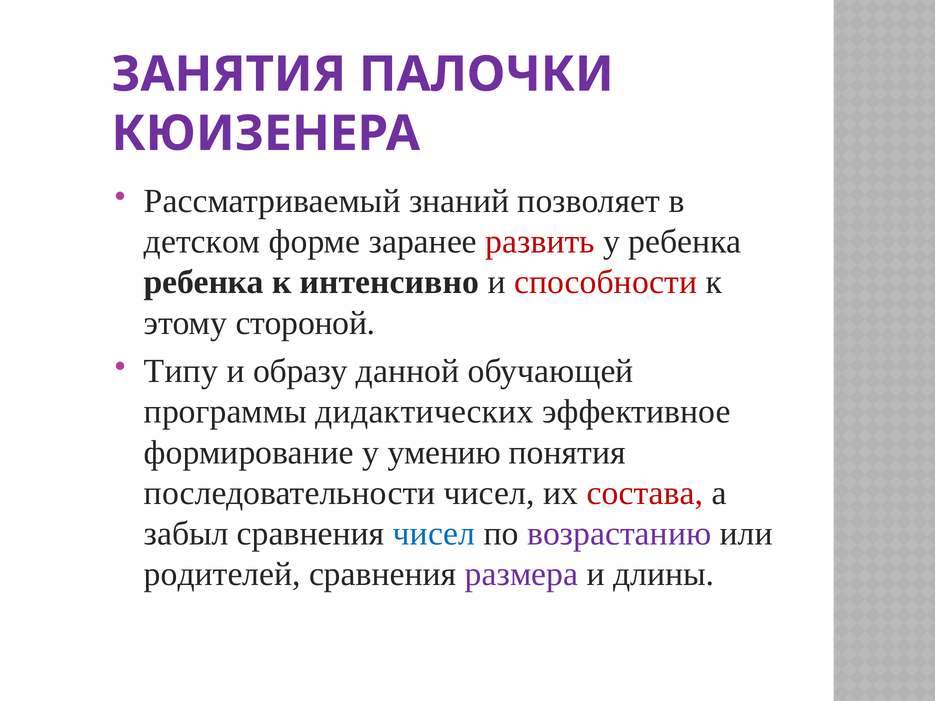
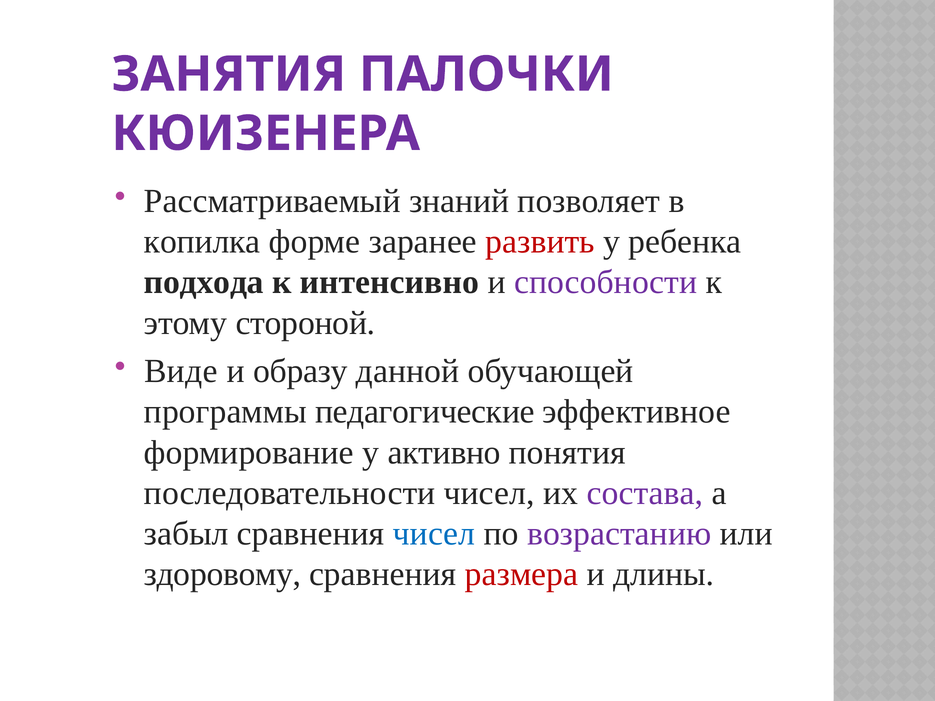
детском: детском -> копилка
ребенка at (204, 282): ребенка -> подхода
способности colour: red -> purple
Типу: Типу -> Виде
дидактических: дидактических -> педагогические
умению: умению -> активно
состава colour: red -> purple
родителей: родителей -> здоровому
размера colour: purple -> red
